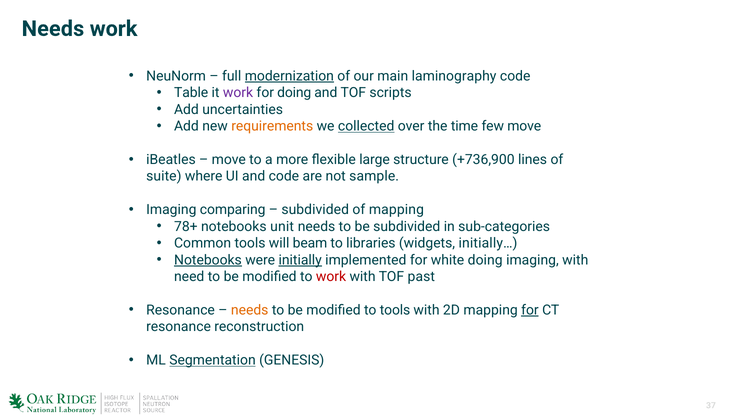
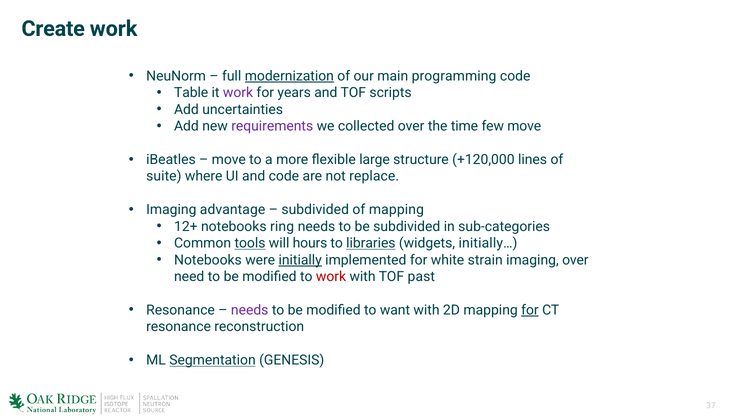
Needs at (53, 29): Needs -> Create
laminography: laminography -> programming
for doing: doing -> years
requirements colour: orange -> purple
collected underline: present -> none
+736,900: +736,900 -> +120,000
sample: sample -> replace
comparing: comparing -> advantage
78+: 78+ -> 12+
unit: unit -> ring
tools at (250, 243) underline: none -> present
beam: beam -> hours
libraries underline: none -> present
Notebooks at (208, 260) underline: present -> none
white doing: doing -> strain
imaging with: with -> over
needs at (250, 310) colour: orange -> purple
to tools: tools -> want
